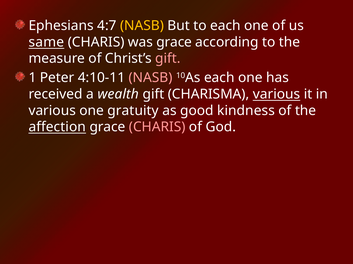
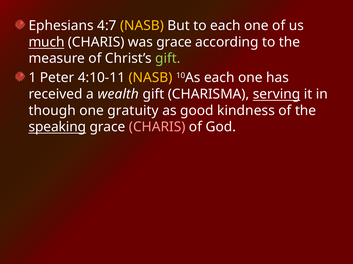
same: same -> much
gift at (168, 59) colour: pink -> light green
NASB at (151, 78) colour: pink -> yellow
CHARISMA various: various -> serving
various at (52, 111): various -> though
affection: affection -> speaking
